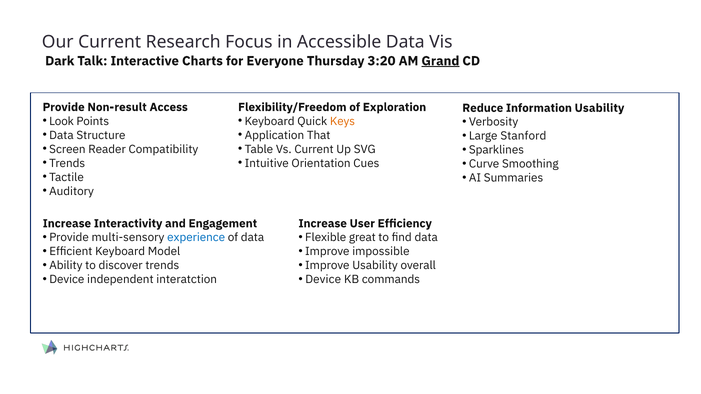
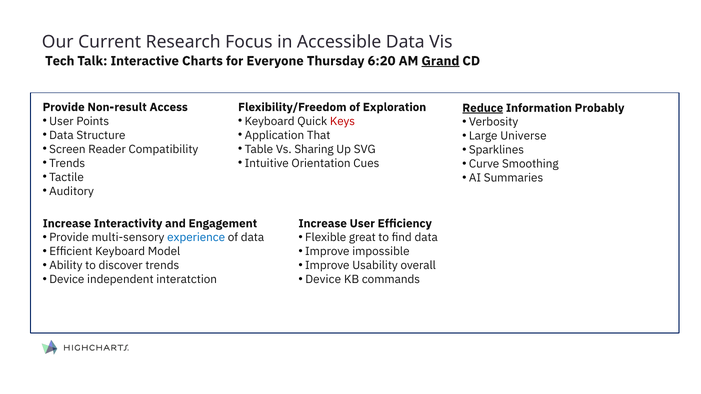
Dark: Dark -> Tech
3:20: 3:20 -> 6:20
Reduce underline: none -> present
Information Usability: Usability -> Probably
Look at (62, 121): Look -> User
Keys colour: orange -> red
Stanford: Stanford -> Universe
Vs Current: Current -> Sharing
